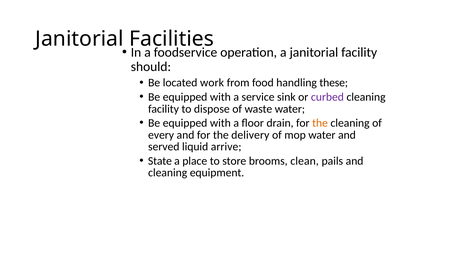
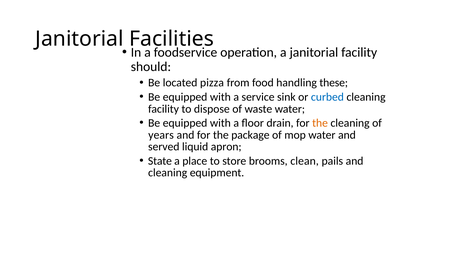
work: work -> pizza
curbed colour: purple -> blue
every: every -> years
delivery: delivery -> package
arrive: arrive -> apron
